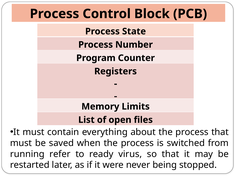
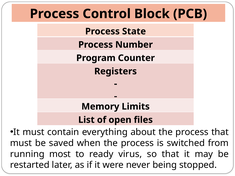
refer: refer -> most
